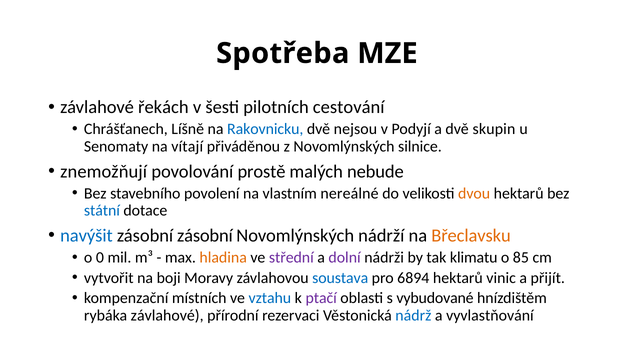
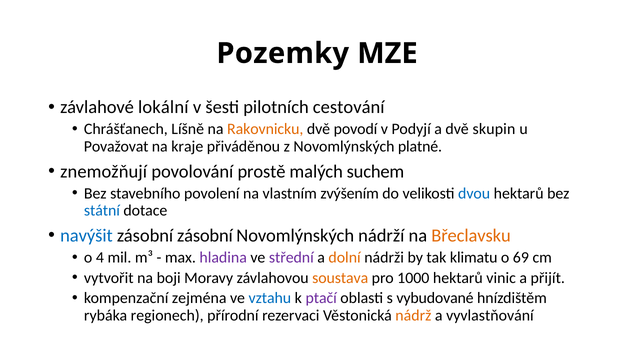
Spotřeba: Spotřeba -> Pozemky
řekách: řekách -> lokální
Rakovnicku colour: blue -> orange
nejsou: nejsou -> povodí
Senomaty: Senomaty -> Považovat
vítají: vítají -> kraje
silnice: silnice -> platné
nebude: nebude -> suchem
nereálné: nereálné -> zvýšením
dvou colour: orange -> blue
0: 0 -> 4
hladina colour: orange -> purple
dolní colour: purple -> orange
85: 85 -> 69
soustava colour: blue -> orange
6894: 6894 -> 1000
místních: místních -> zejména
rybáka závlahové: závlahové -> regionech
nádrž colour: blue -> orange
